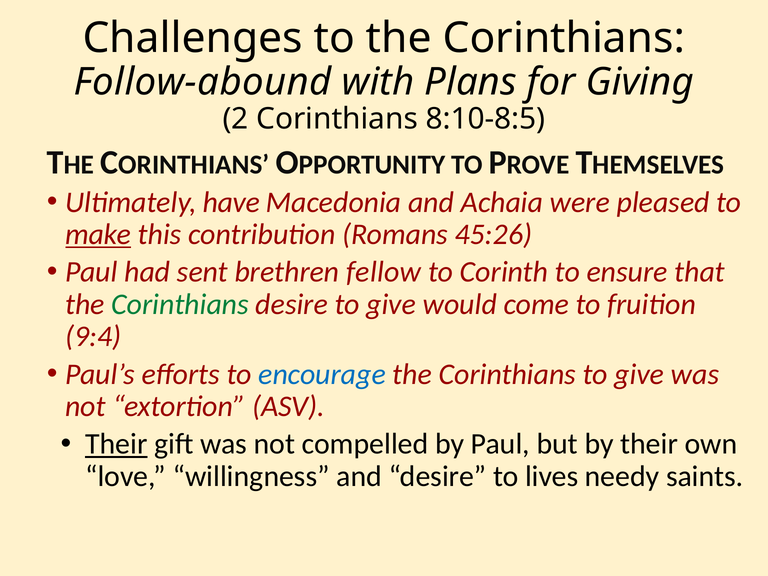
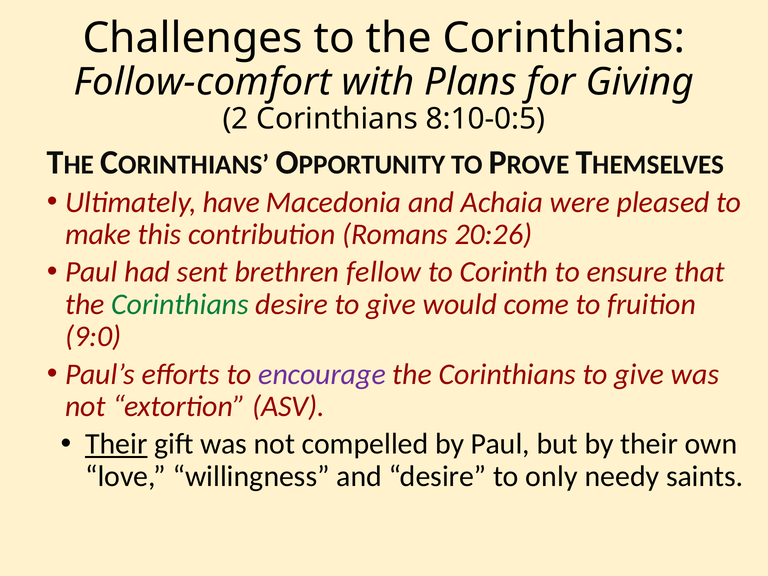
Follow-abound: Follow-abound -> Follow-comfort
8:10-8:5: 8:10-8:5 -> 8:10-0:5
make underline: present -> none
45:26: 45:26 -> 20:26
9:4: 9:4 -> 9:0
encourage colour: blue -> purple
lives: lives -> only
